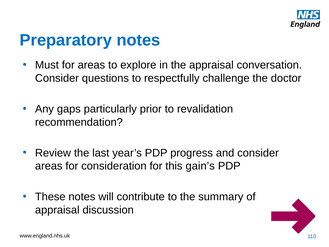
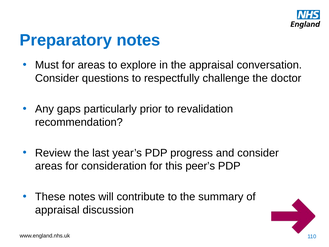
gain’s: gain’s -> peer’s
